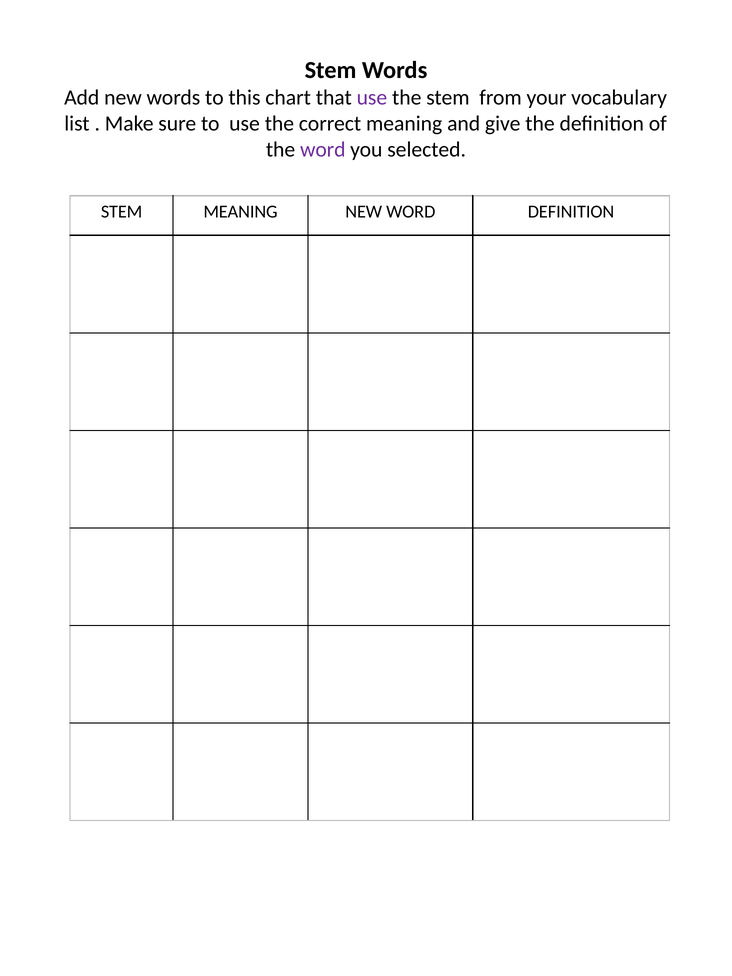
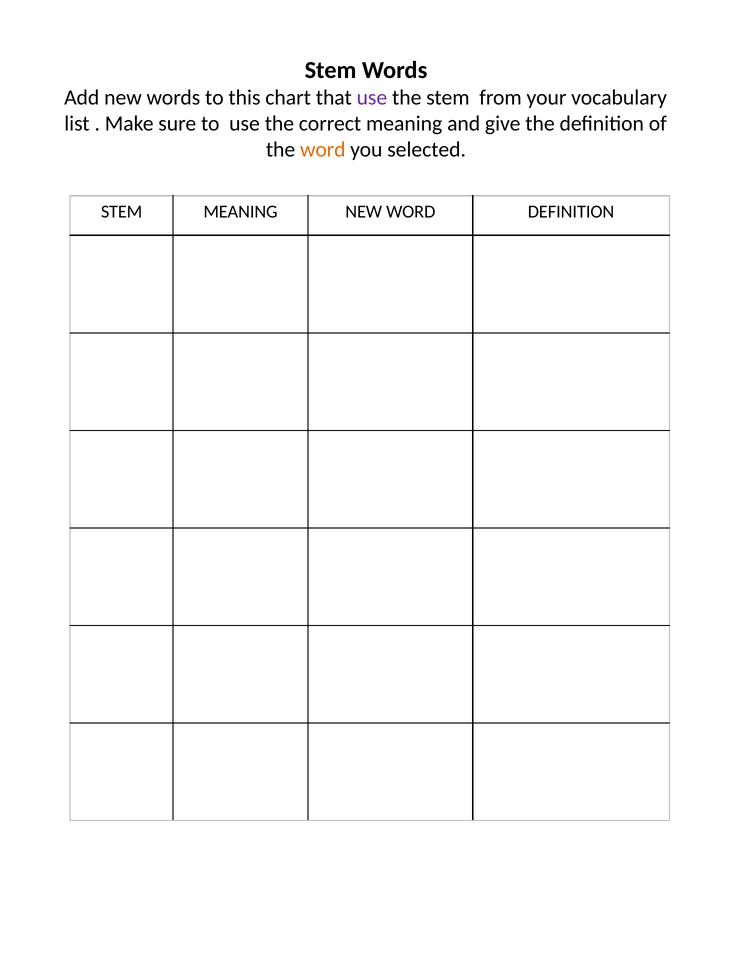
word at (323, 149) colour: purple -> orange
